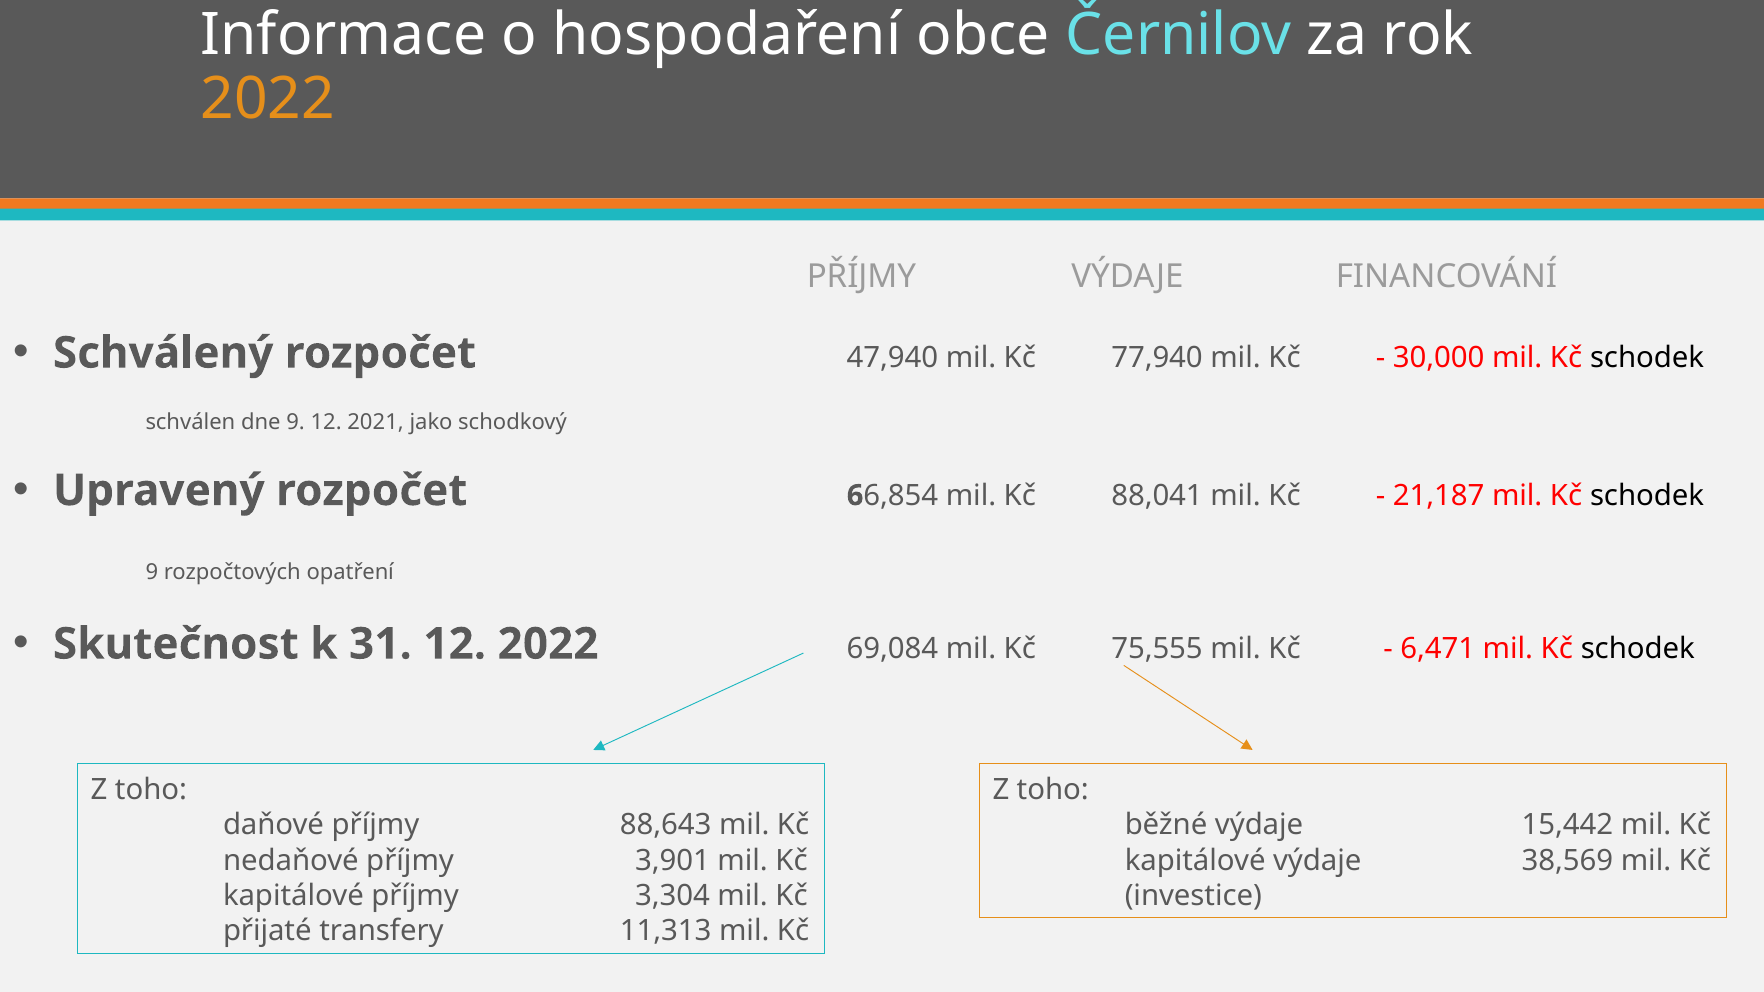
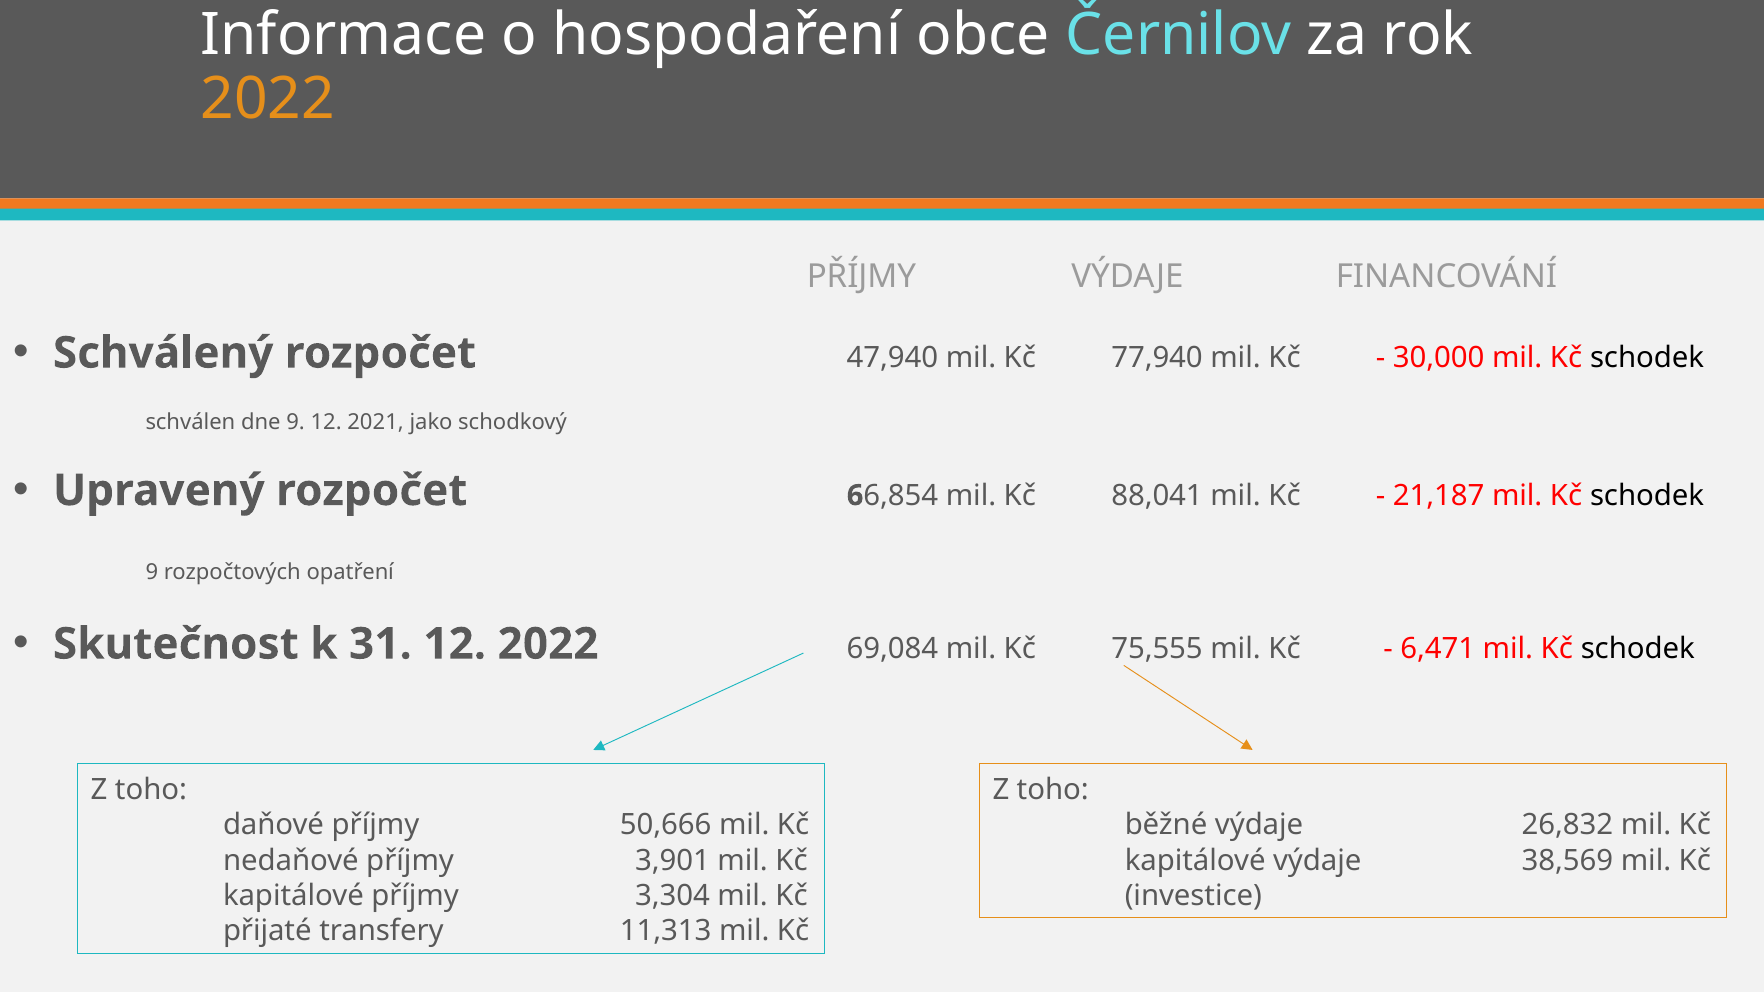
15,442: 15,442 -> 26,832
88,643: 88,643 -> 50,666
